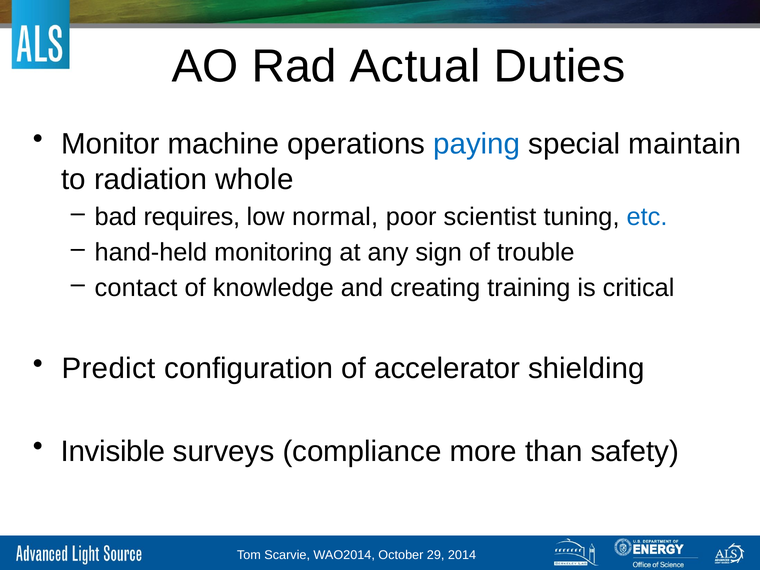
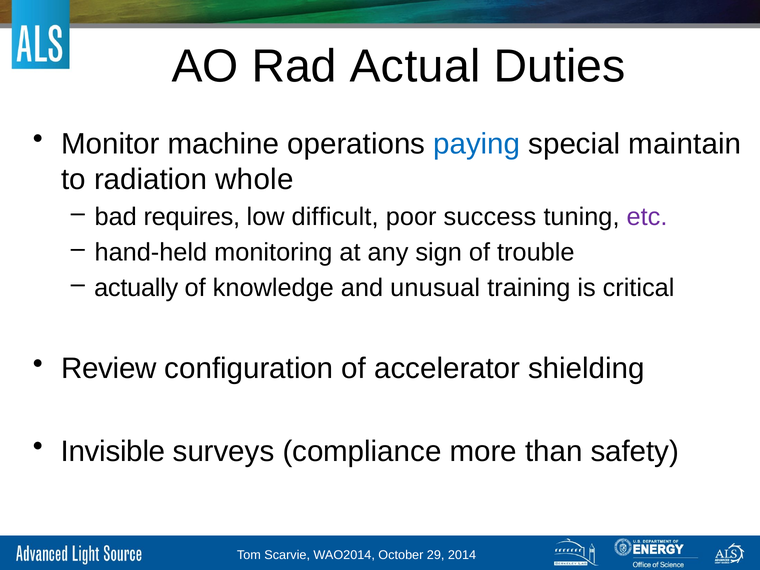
normal: normal -> difficult
scientist: scientist -> success
etc colour: blue -> purple
contact: contact -> actually
creating: creating -> unusual
Predict: Predict -> Review
